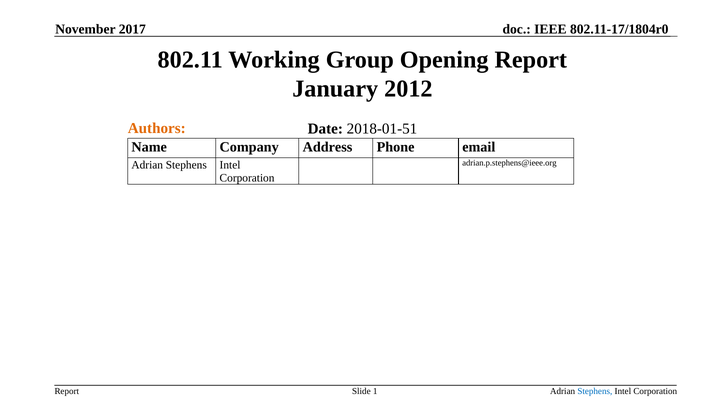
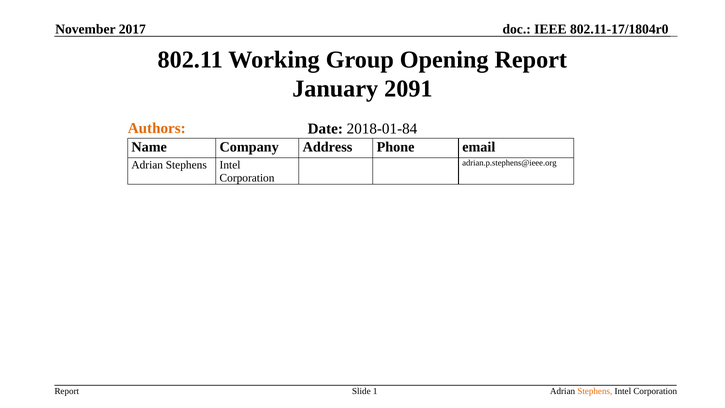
2012: 2012 -> 2091
2018-01-51: 2018-01-51 -> 2018-01-84
Stephens at (595, 391) colour: blue -> orange
